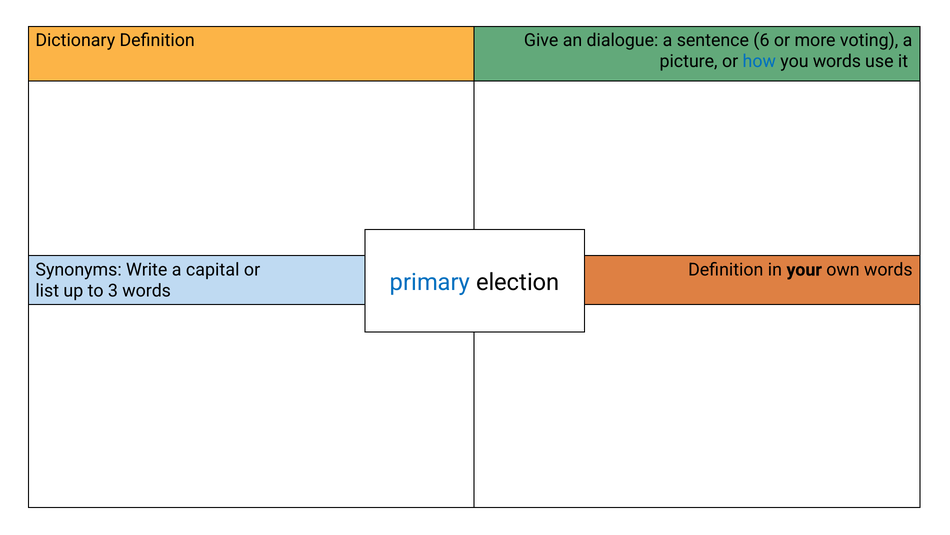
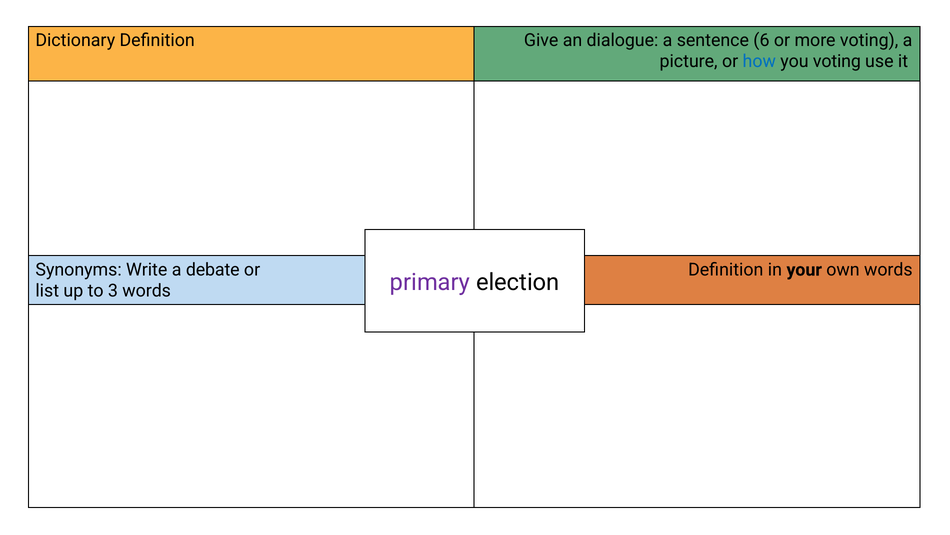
you words: words -> voting
capital: capital -> debate
primary colour: blue -> purple
